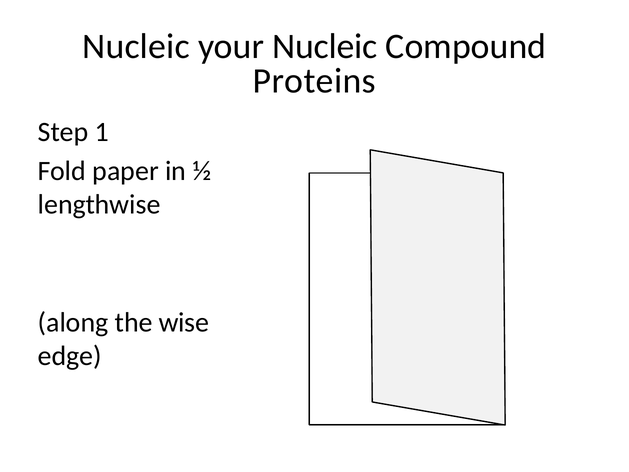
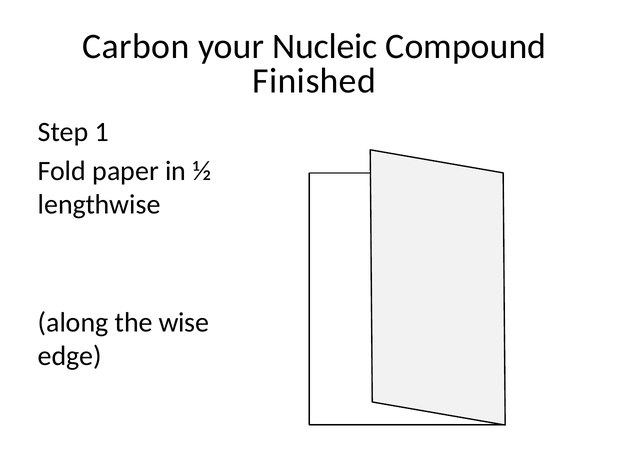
Nucleic at (136, 46): Nucleic -> Carbon
Proteins: Proteins -> Finished
